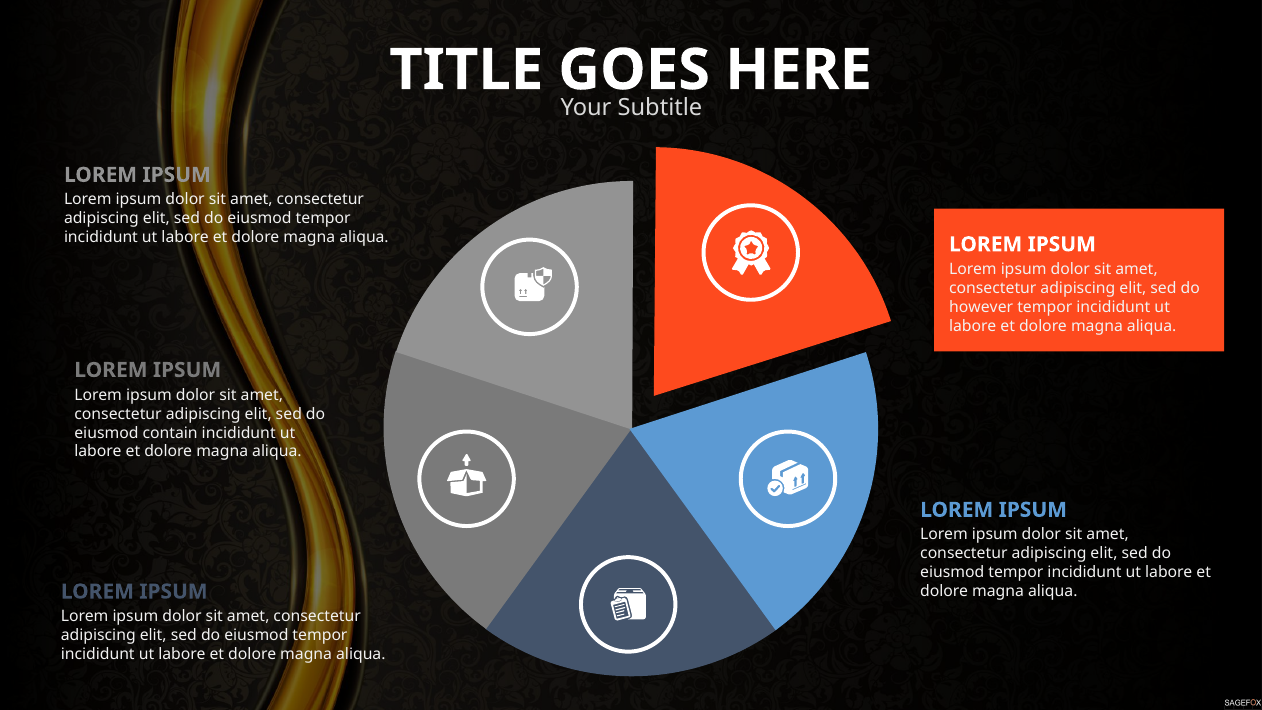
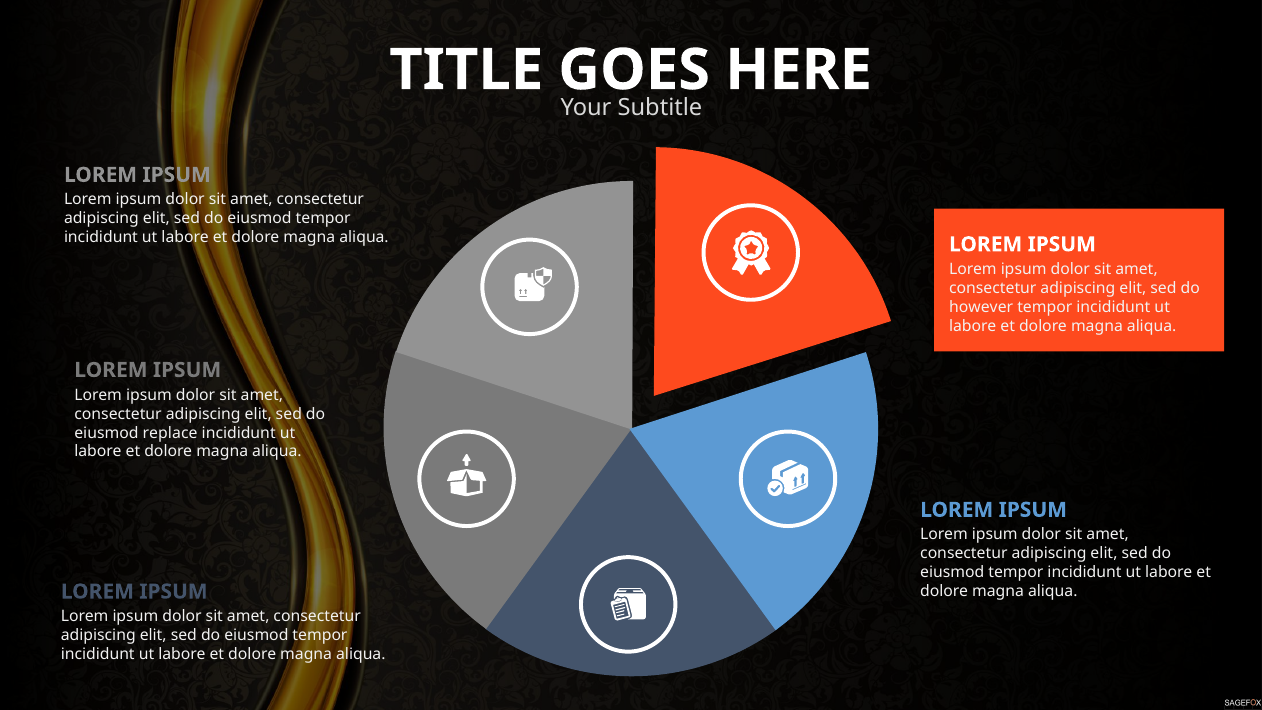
contain: contain -> replace
